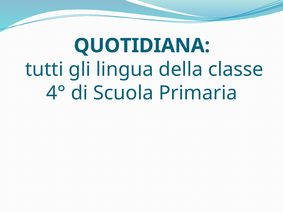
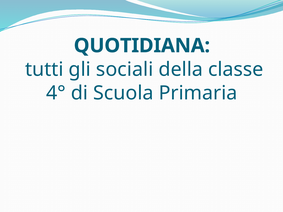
lingua: lingua -> sociali
